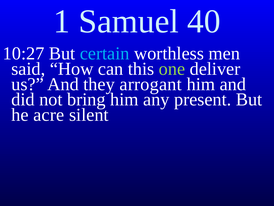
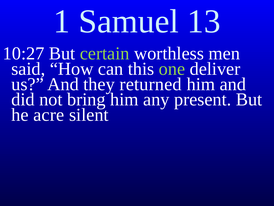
40: 40 -> 13
certain colour: light blue -> light green
arrogant: arrogant -> returned
